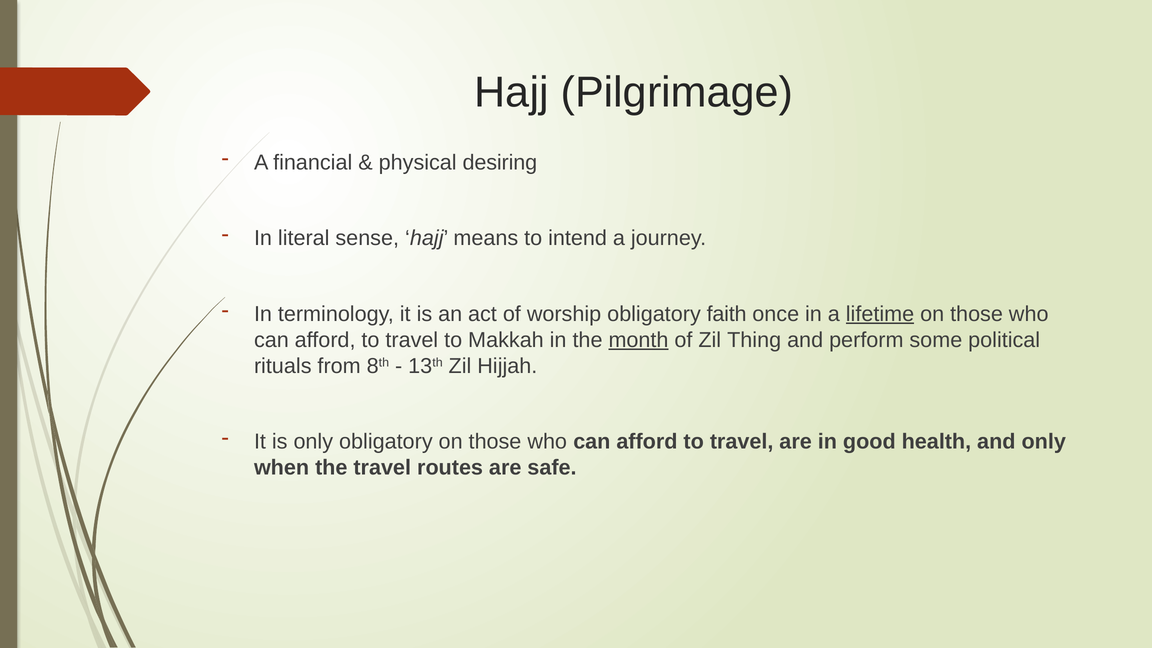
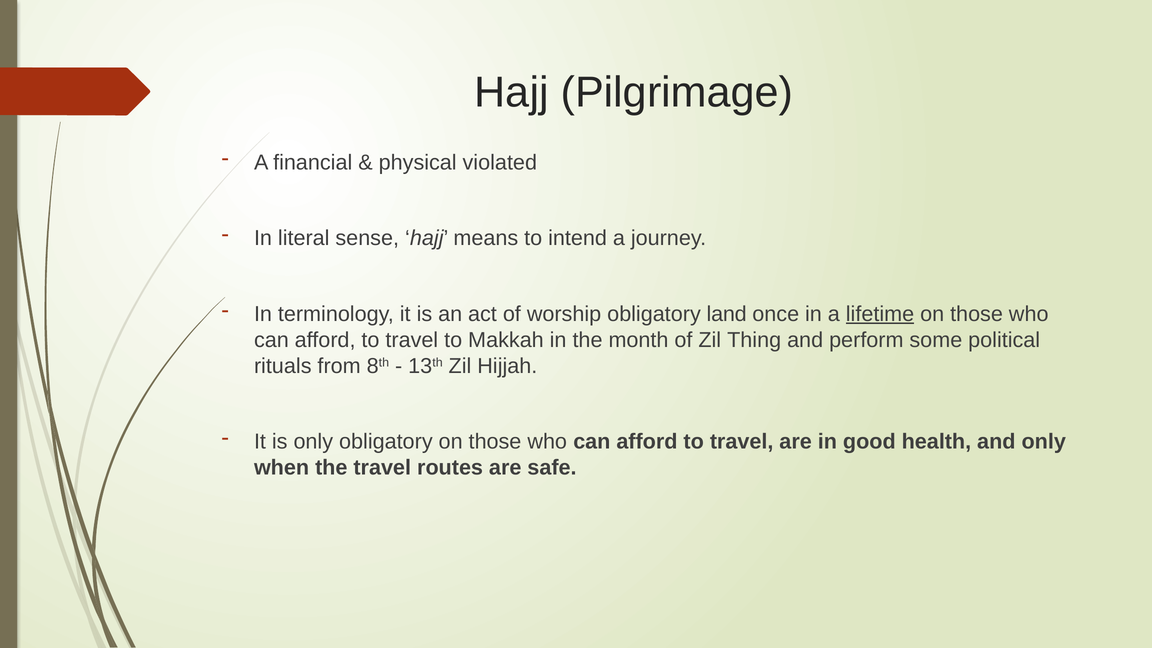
desiring: desiring -> violated
faith: faith -> land
month underline: present -> none
